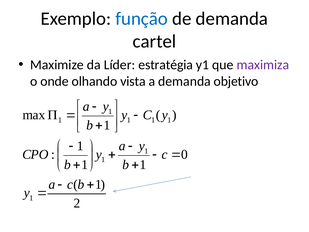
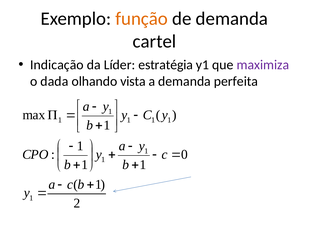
função colour: blue -> orange
Maximize: Maximize -> Indicação
onde: onde -> dada
objetivo: objetivo -> perfeita
